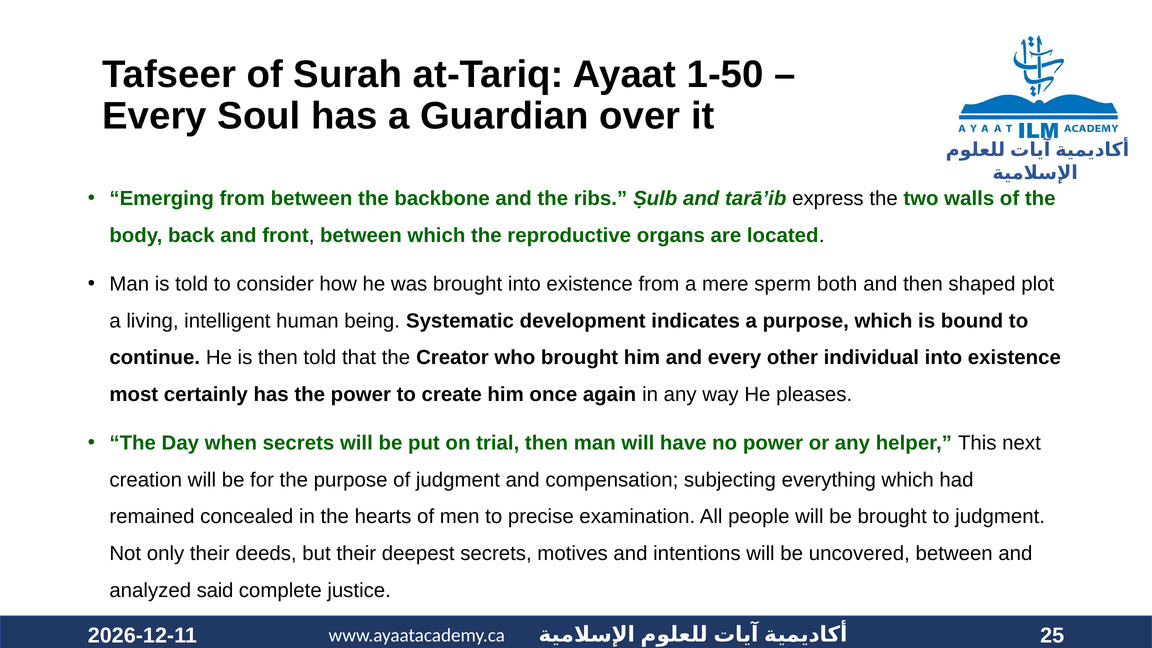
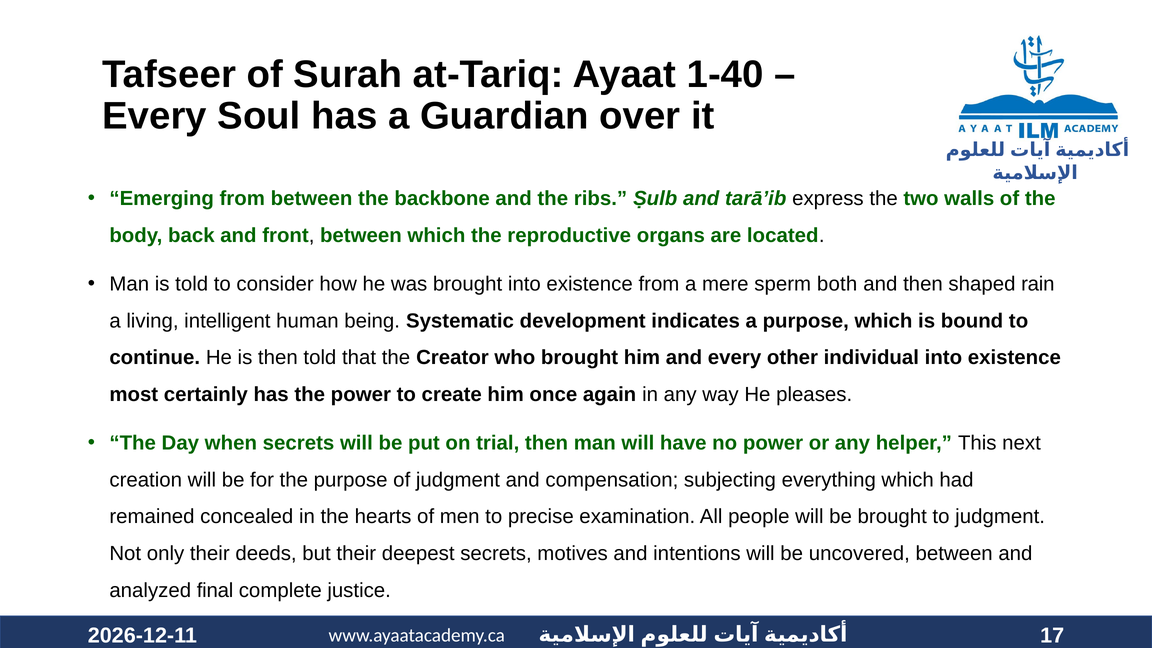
1-50: 1-50 -> 1-40
plot: plot -> rain
said: said -> final
25: 25 -> 17
